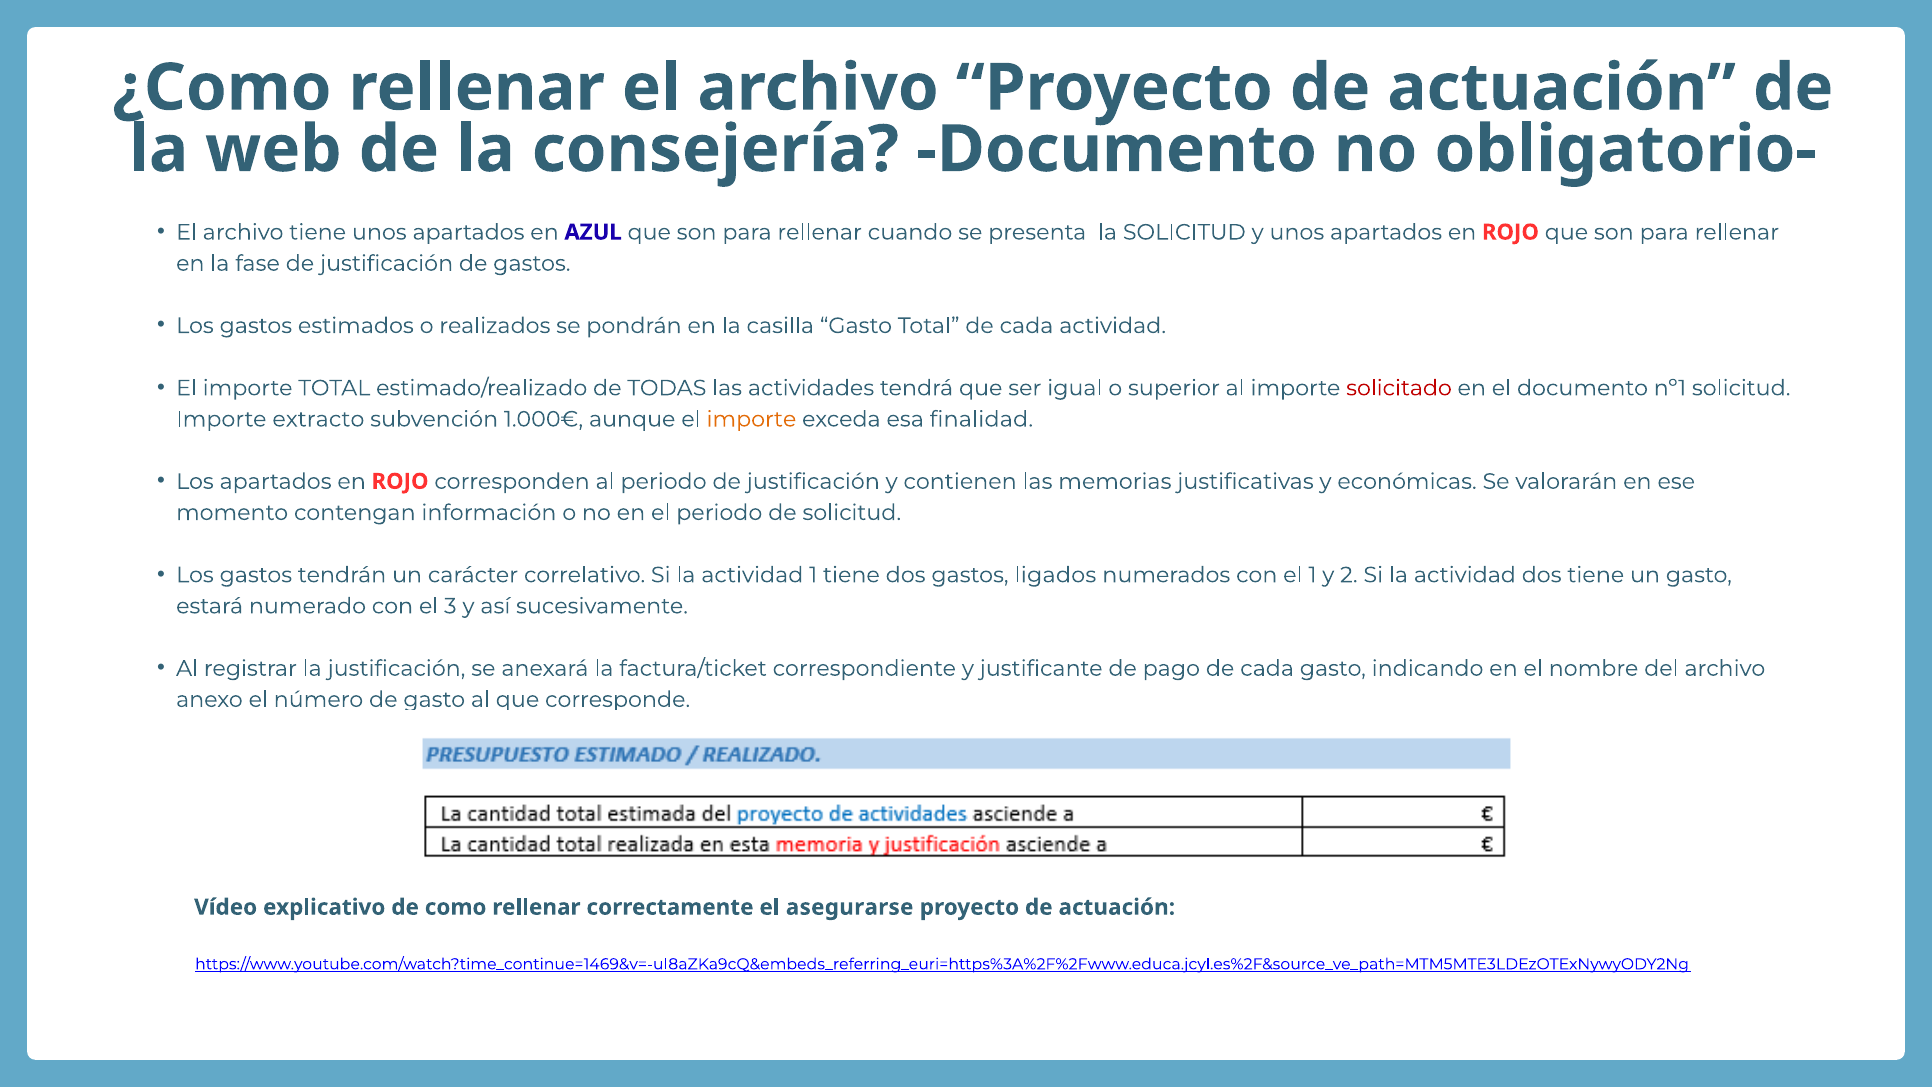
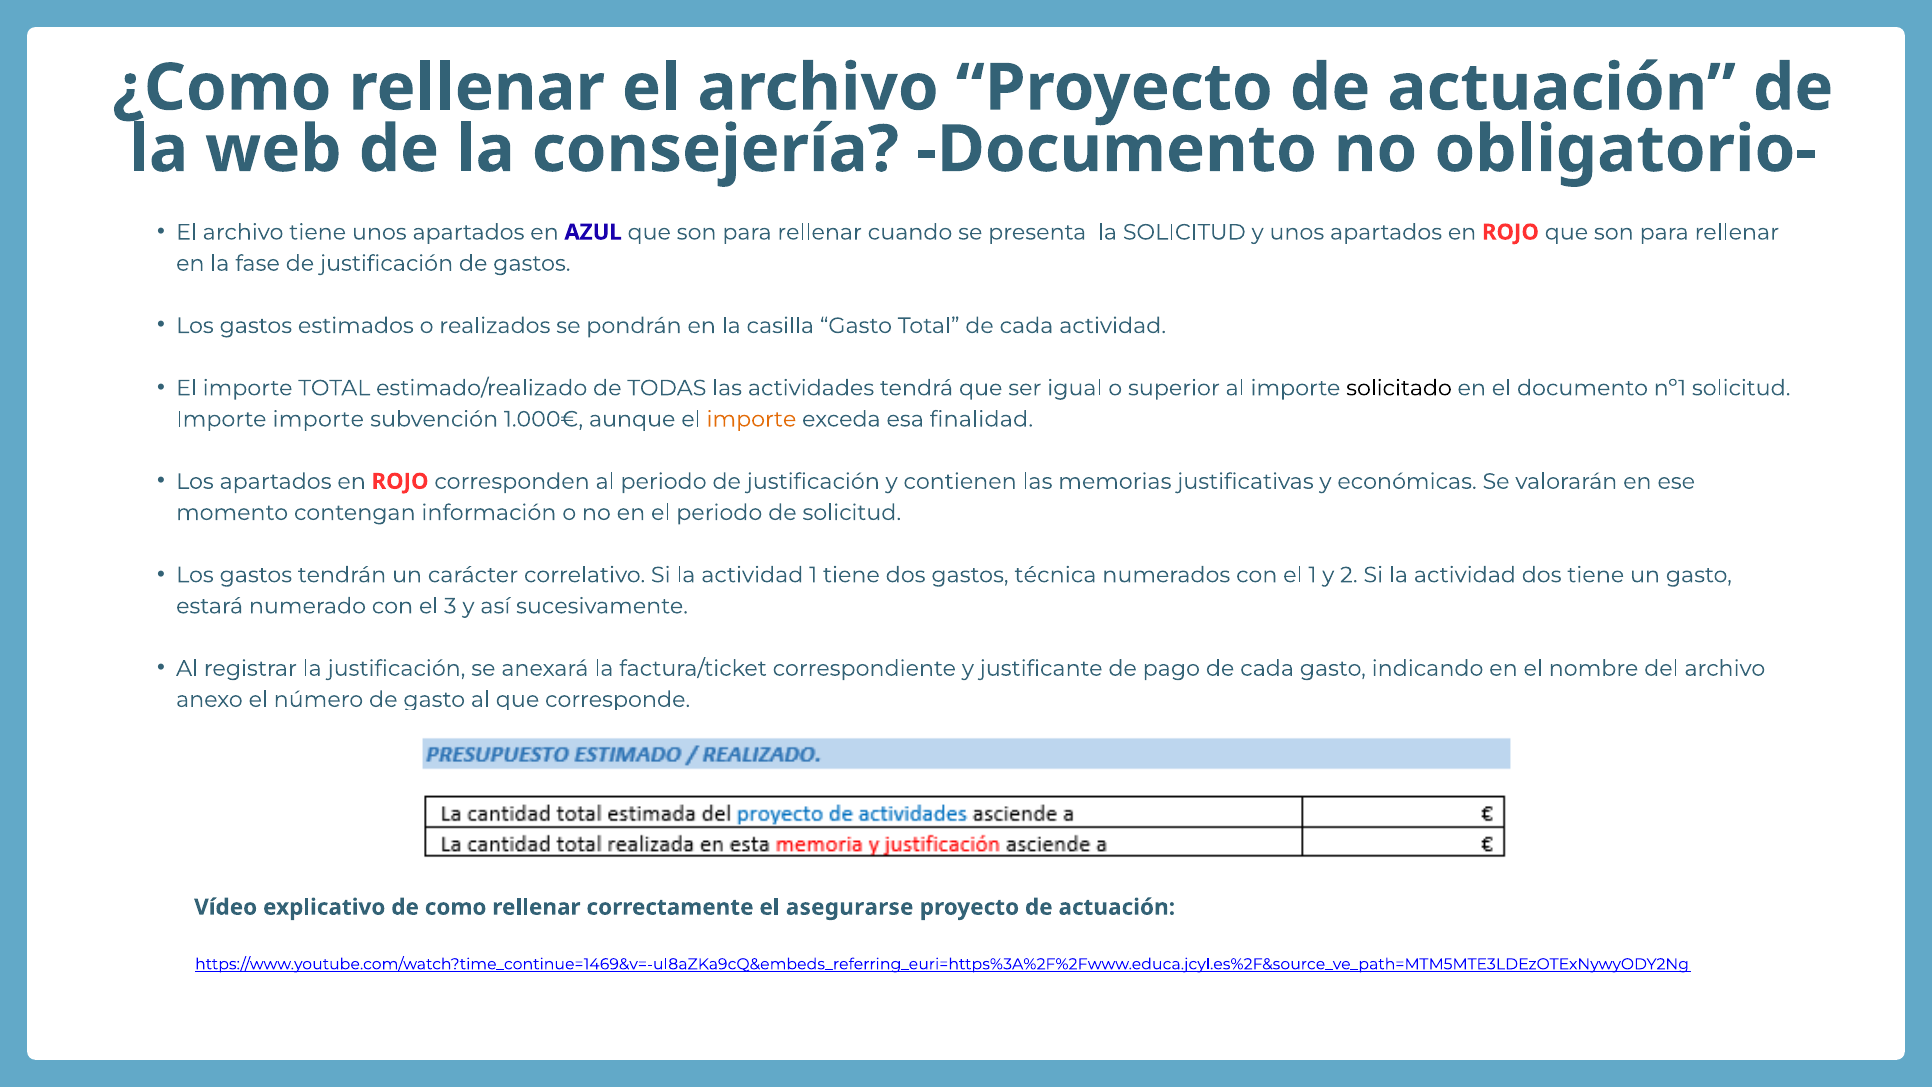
solicitado colour: red -> black
Importe extracto: extracto -> importe
ligados: ligados -> técnica
